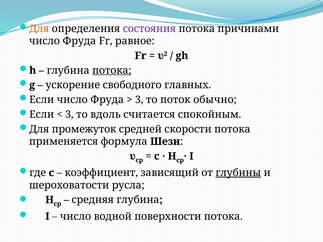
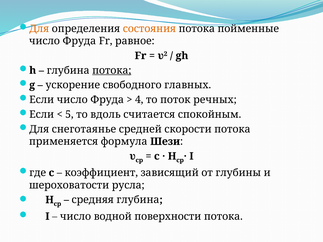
состояния colour: purple -> orange
причинами: причинами -> пойменные
3 at (139, 100): 3 -> 4
обычно: обычно -> речных
3 at (69, 115): 3 -> 5
промежуток: промежуток -> снеготаянье
глубины underline: present -> none
